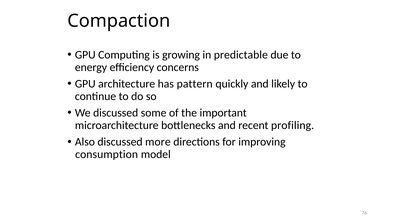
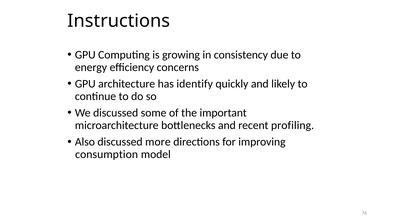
Compaction: Compaction -> Instructions
predictable: predictable -> consistency
pattern: pattern -> identify
